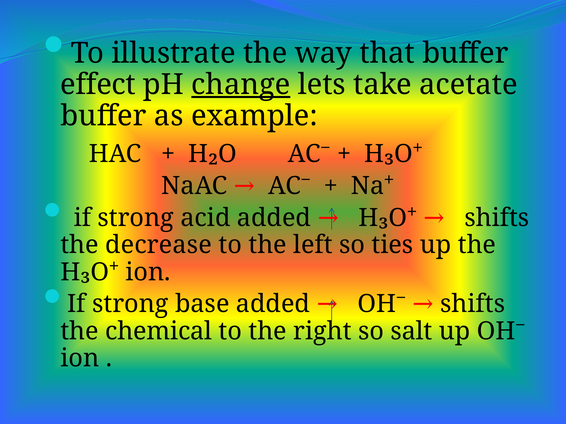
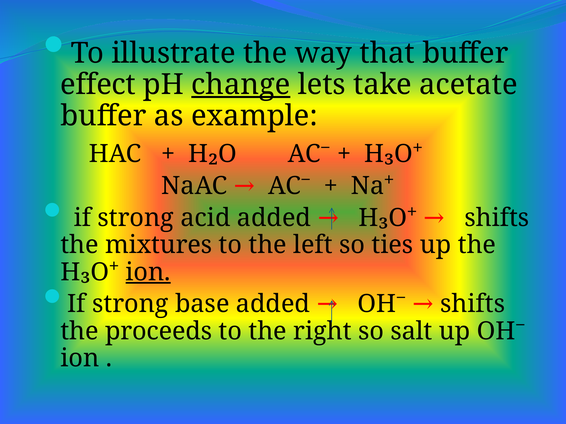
decrease: decrease -> mixtures
ion at (148, 272) underline: none -> present
chemical: chemical -> proceeds
